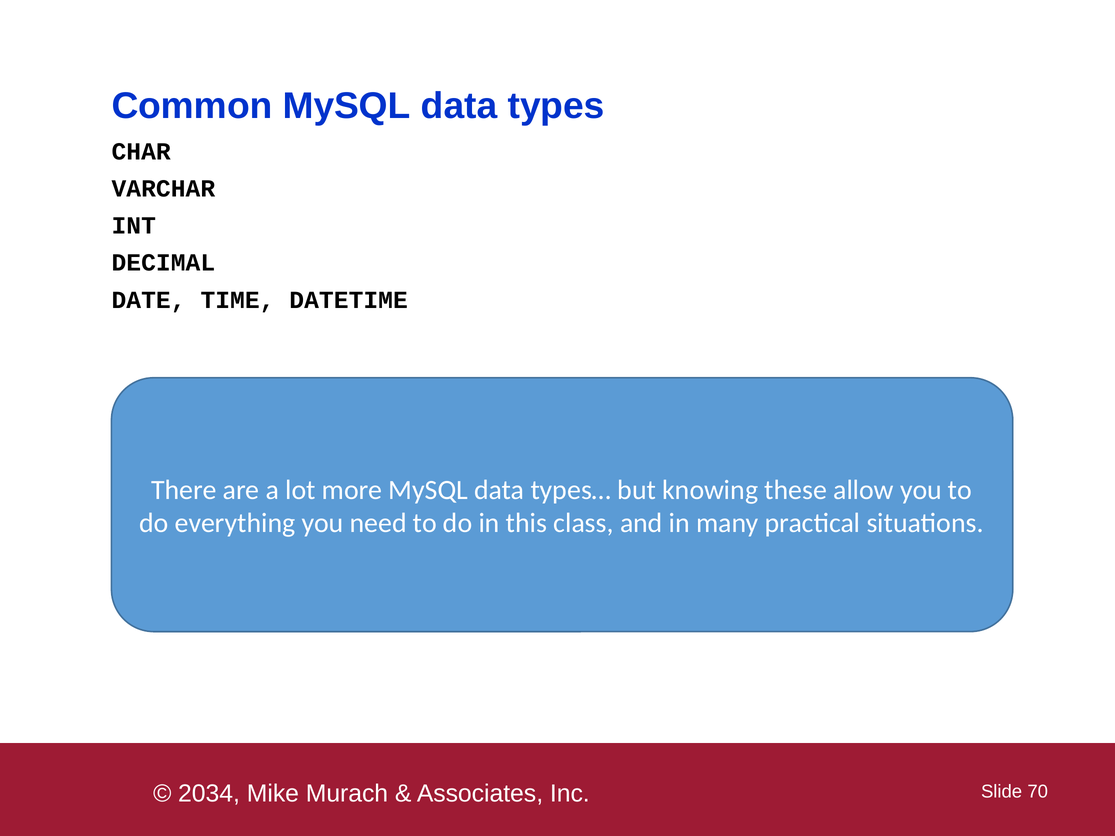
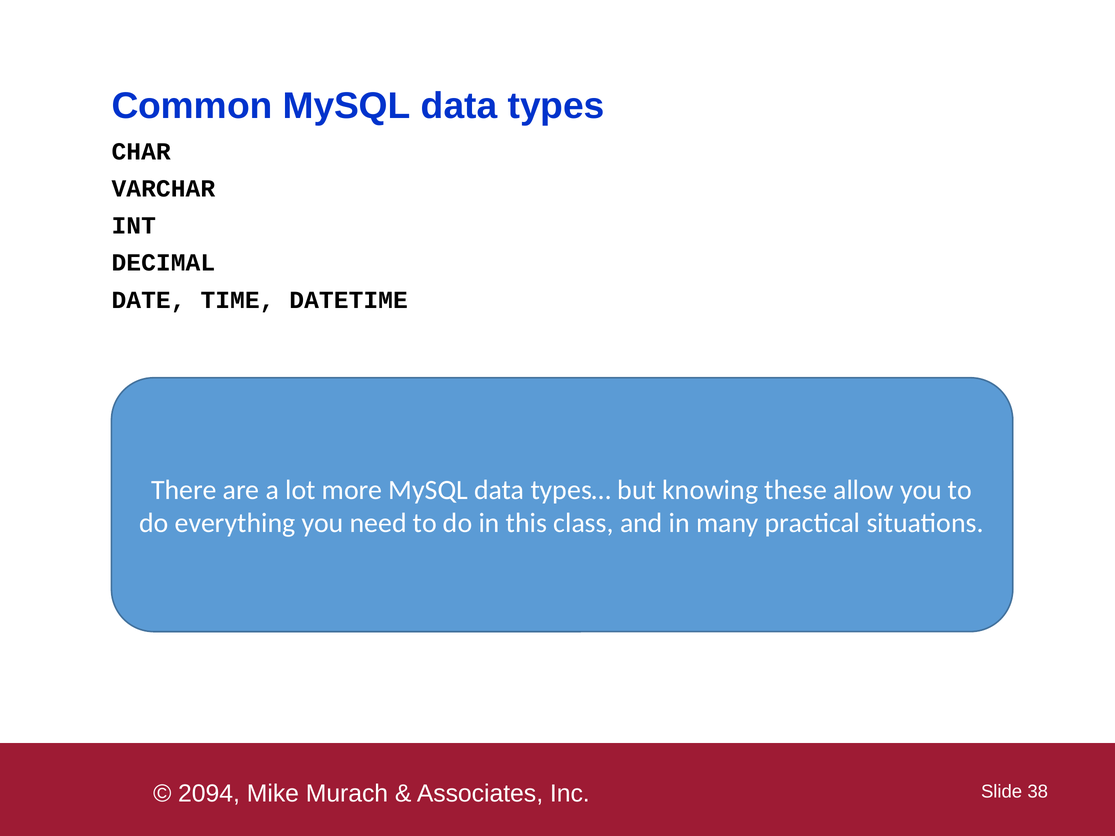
2034: 2034 -> 2094
70: 70 -> 38
